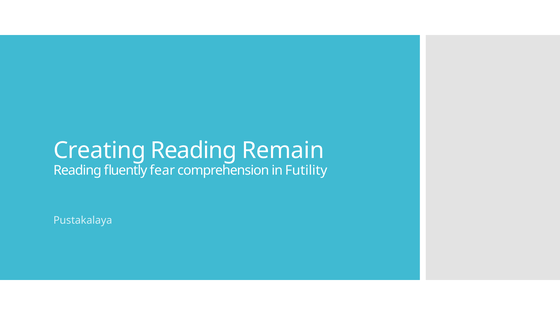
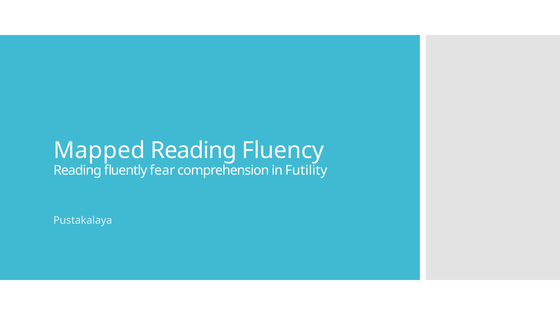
Creating: Creating -> Mapped
Remain: Remain -> Fluency
